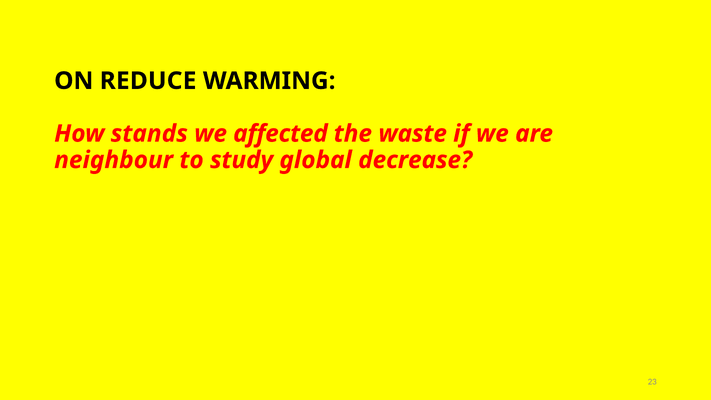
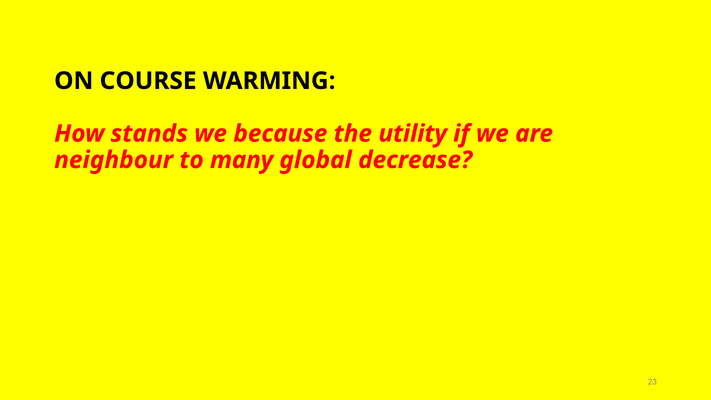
REDUCE: REDUCE -> COURSE
affected: affected -> because
waste: waste -> utility
study: study -> many
